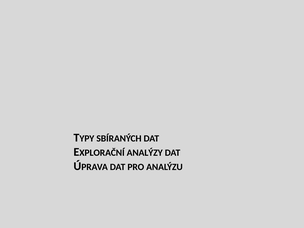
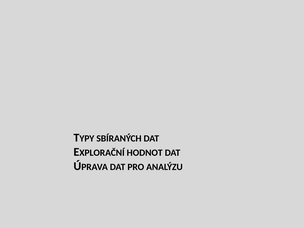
ANALÝZY: ANALÝZY -> HODNOT
